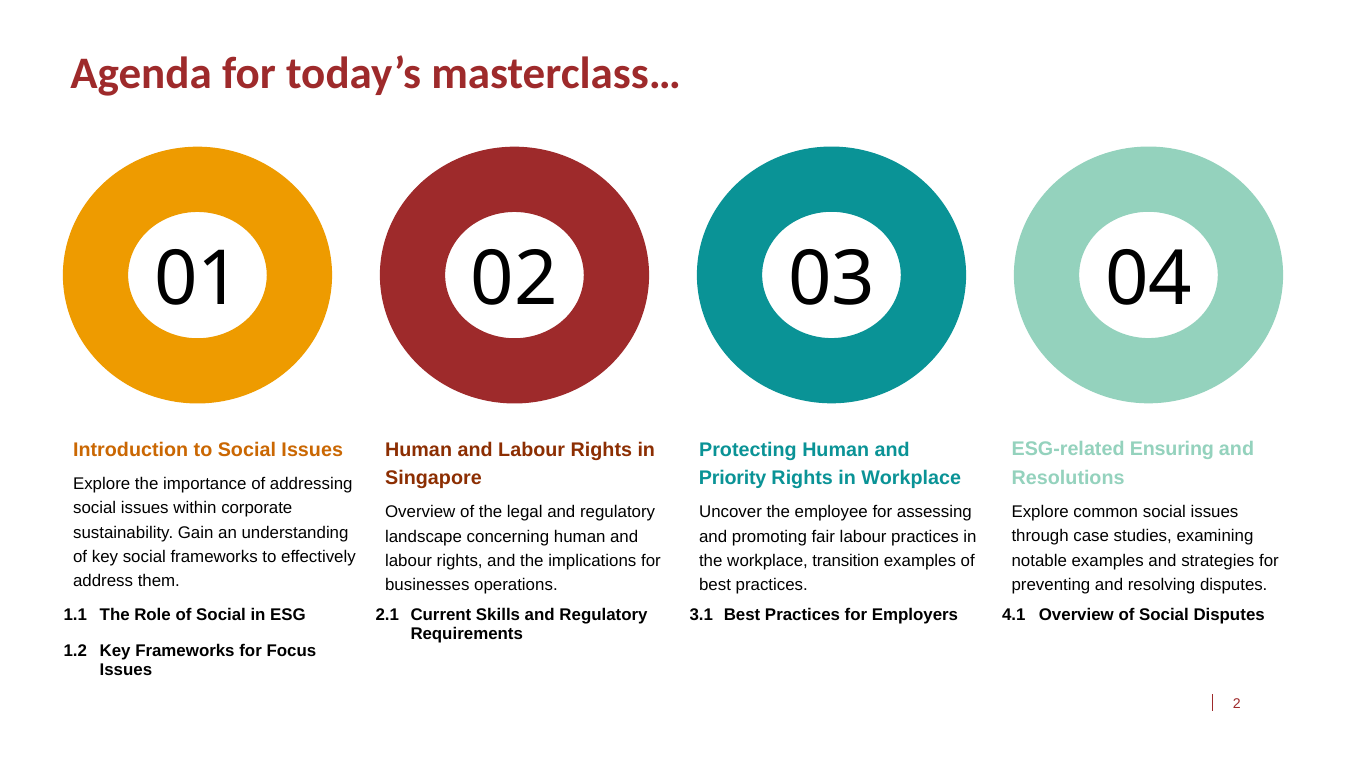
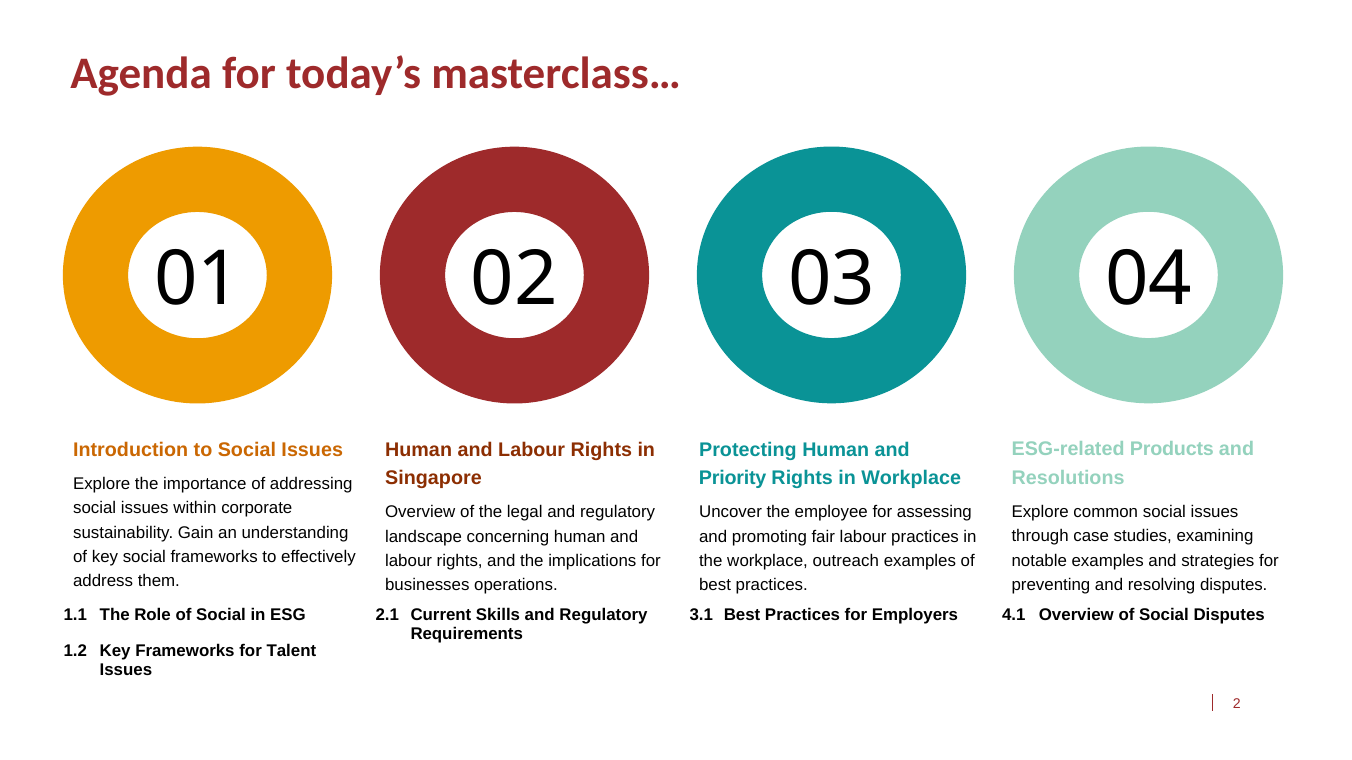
Ensuring: Ensuring -> Products
transition: transition -> outreach
Focus: Focus -> Talent
